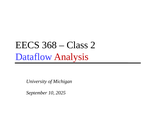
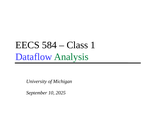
368: 368 -> 584
2: 2 -> 1
Analysis colour: red -> green
